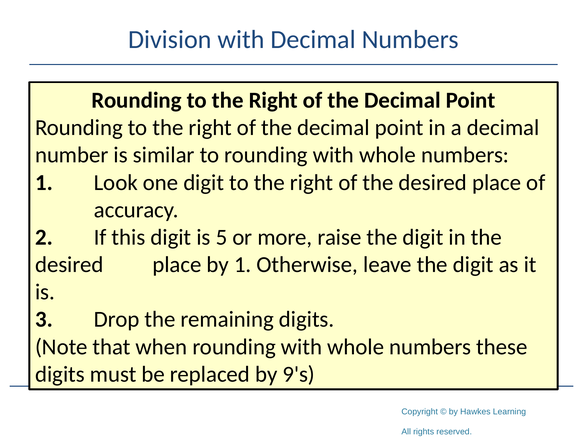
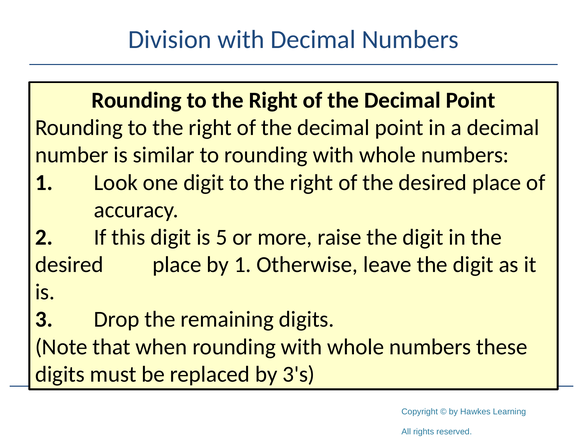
9's: 9's -> 3's
